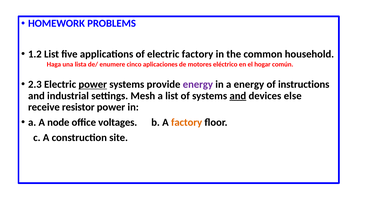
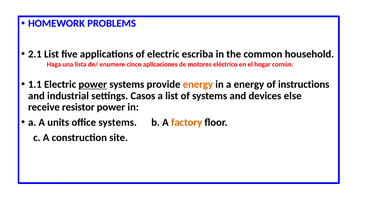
1.2: 1.2 -> 2.1
electric factory: factory -> escriba
2.3: 2.3 -> 1.1
energy at (198, 85) colour: purple -> orange
Mesh: Mesh -> Casos
and at (238, 96) underline: present -> none
node: node -> units
office voltages: voltages -> systems
